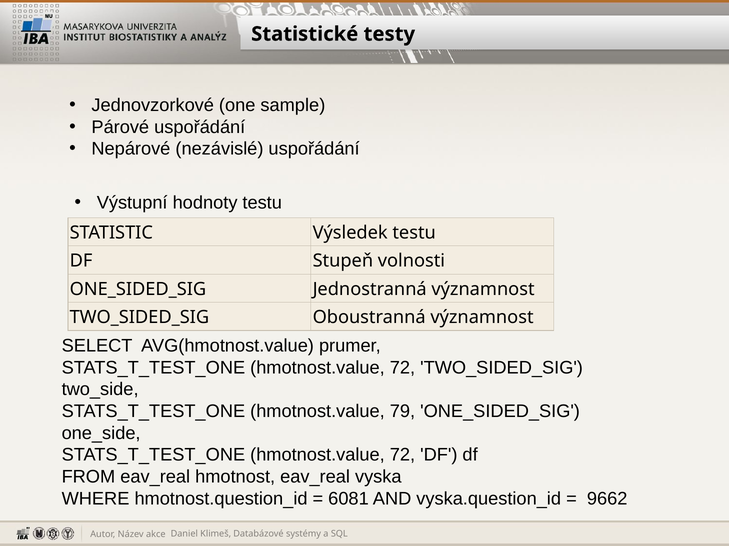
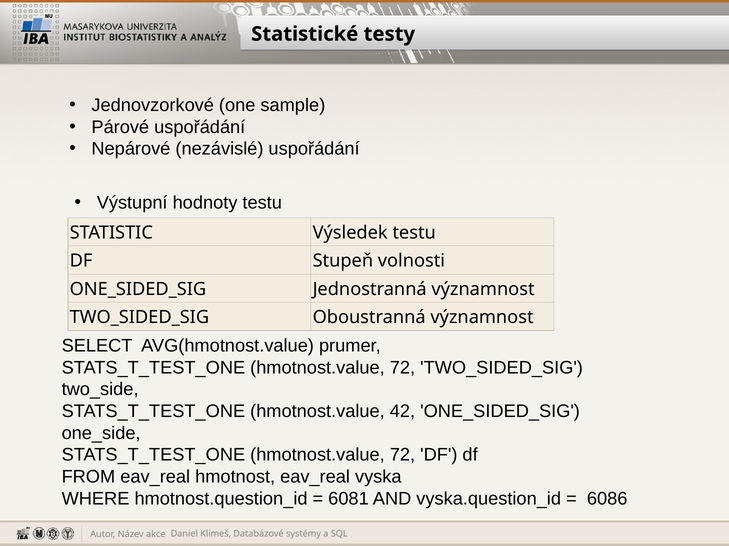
79: 79 -> 42
9662: 9662 -> 6086
